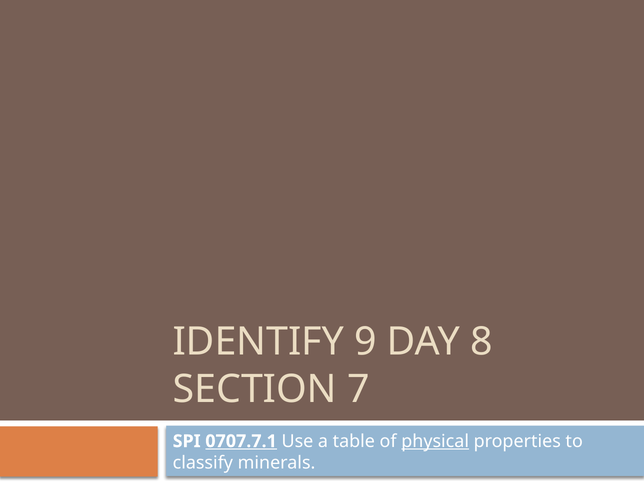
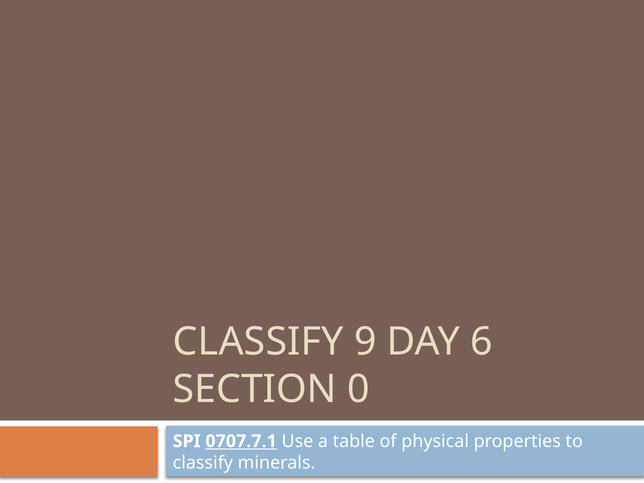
IDENTIFY at (258, 342): IDENTIFY -> CLASSIFY
8: 8 -> 6
7: 7 -> 0
physical underline: present -> none
